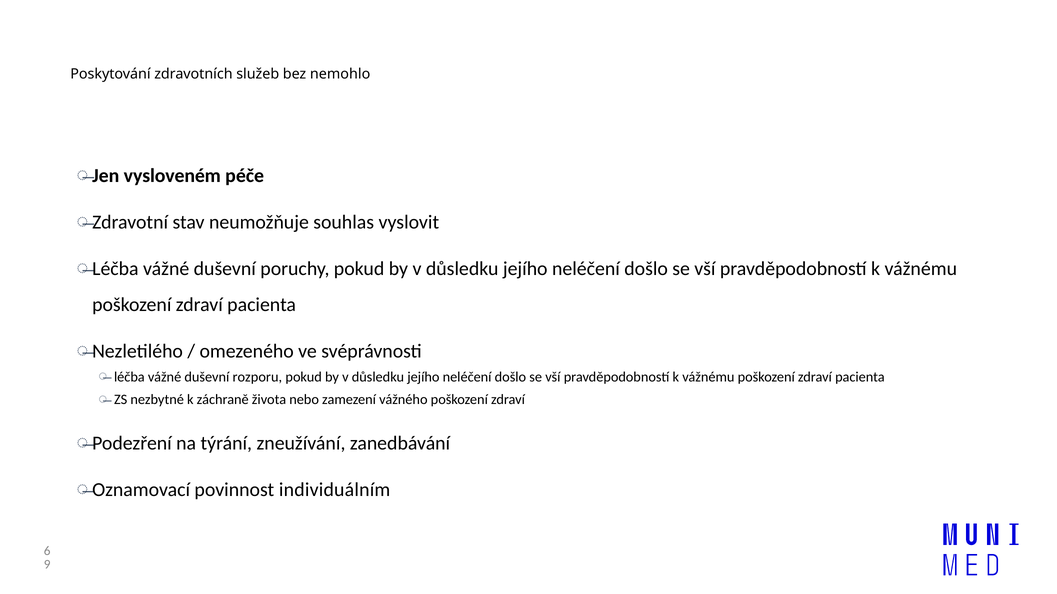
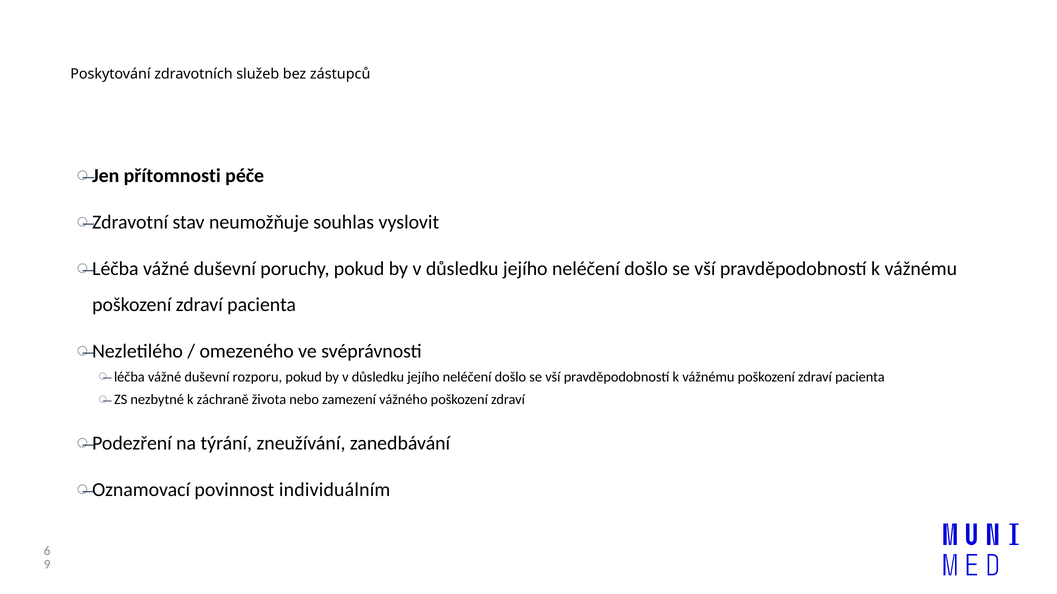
nemohlo: nemohlo -> zástupců
vysloveném: vysloveném -> přítomnosti
